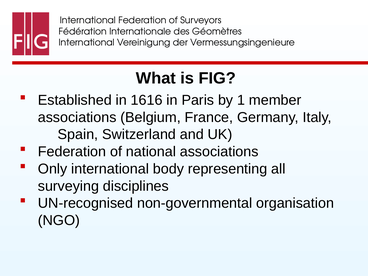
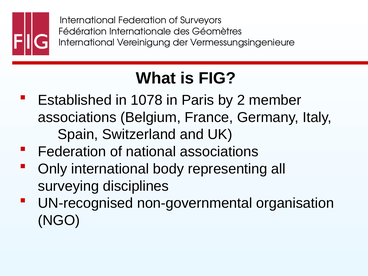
1616: 1616 -> 1078
1: 1 -> 2
